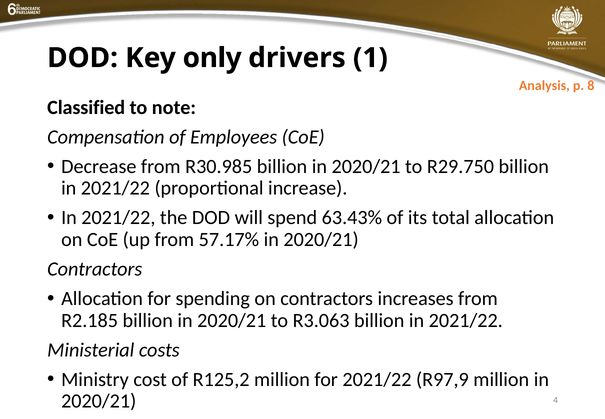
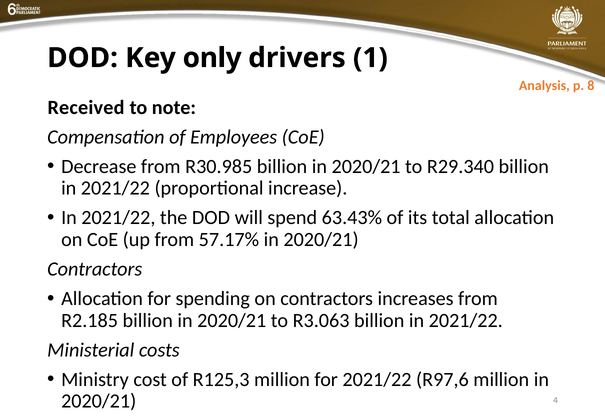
Classified: Classified -> Received
R29.750: R29.750 -> R29.340
R125,2: R125,2 -> R125,3
R97,9: R97,9 -> R97,6
